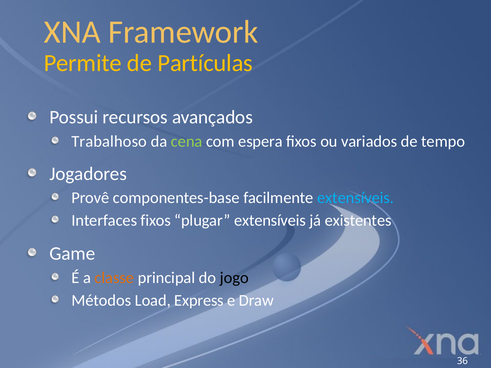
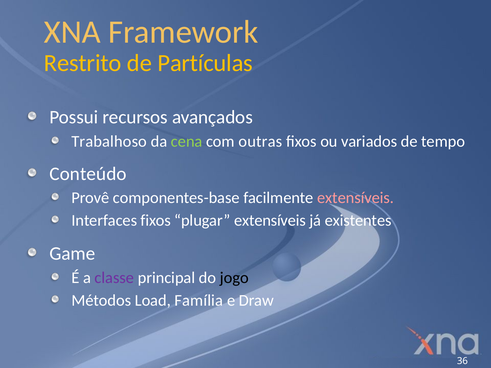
Permite: Permite -> Restrito
espera: espera -> outras
Jogadores: Jogadores -> Conteúdo
extensíveis at (356, 198) colour: light blue -> pink
classe colour: orange -> purple
Express: Express -> Família
